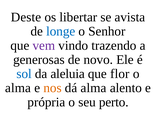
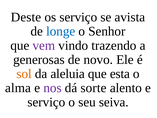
os libertar: libertar -> serviço
sol colour: blue -> orange
flor: flor -> esta
nos colour: orange -> purple
dá alma: alma -> sorte
própria at (46, 102): própria -> serviço
perto: perto -> seiva
